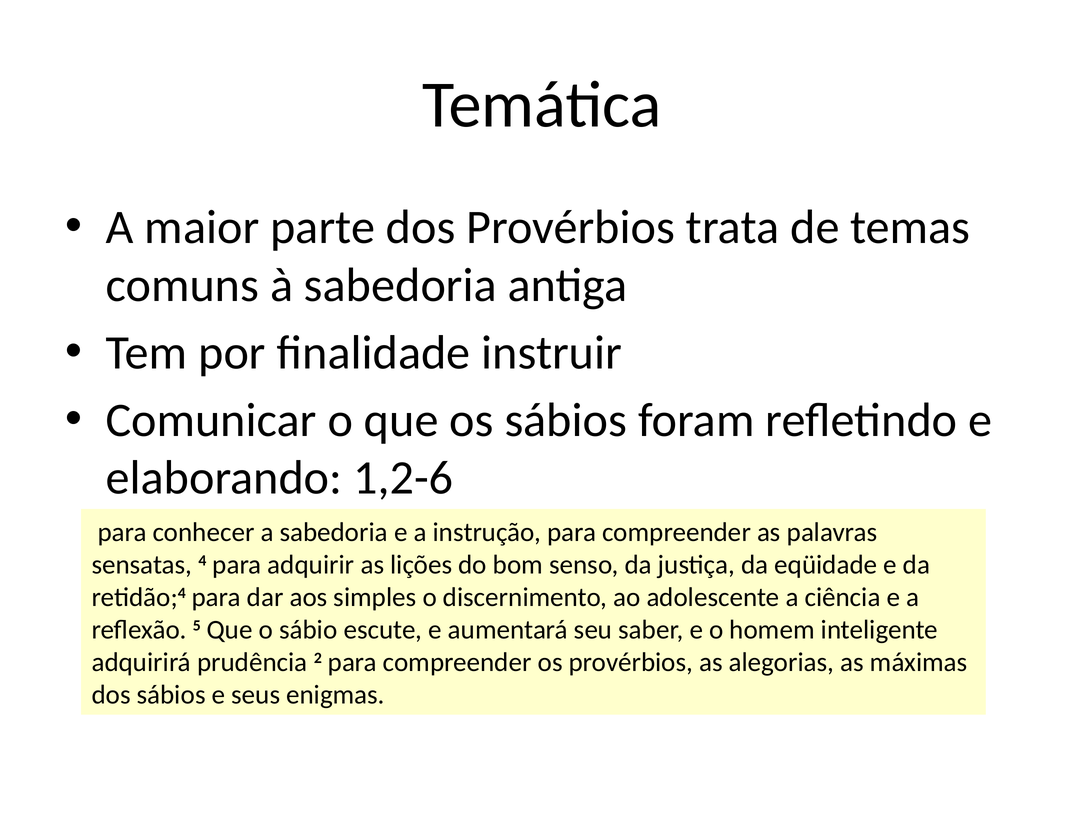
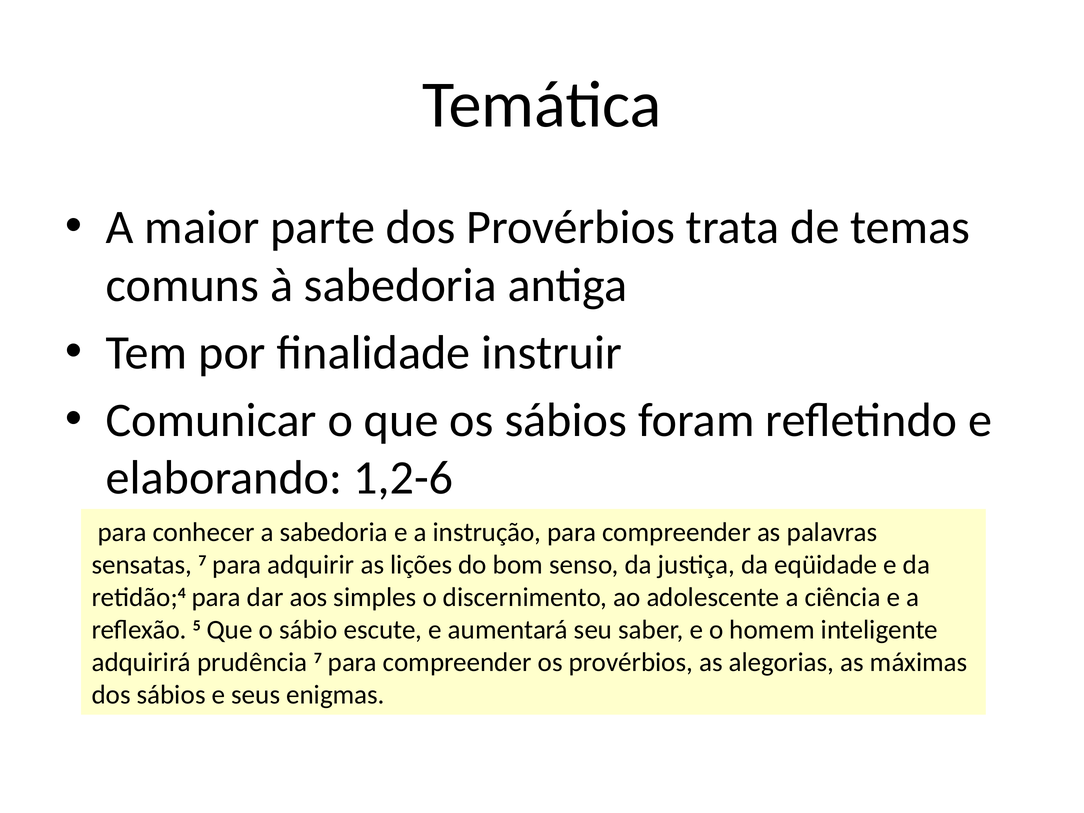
sensatas 4: 4 -> 7
prudência 2: 2 -> 7
